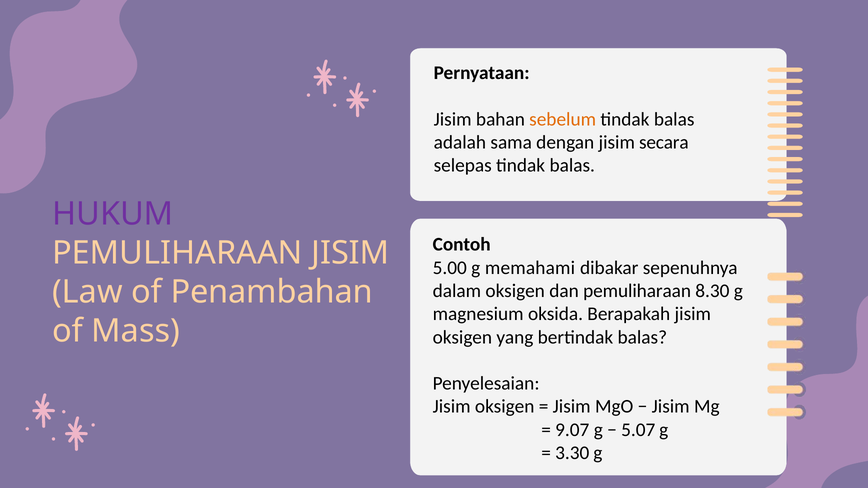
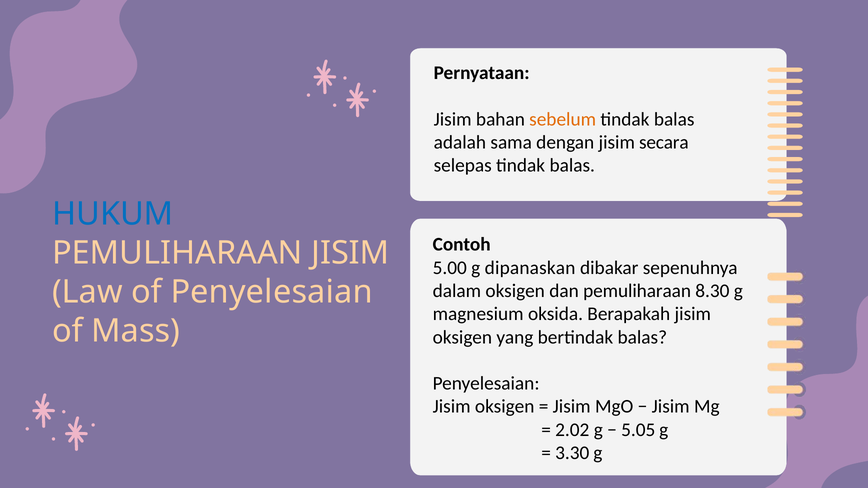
HUKUM colour: purple -> blue
memahami: memahami -> dipanaskan
of Penambahan: Penambahan -> Penyelesaian
9.07: 9.07 -> 2.02
5.07: 5.07 -> 5.05
